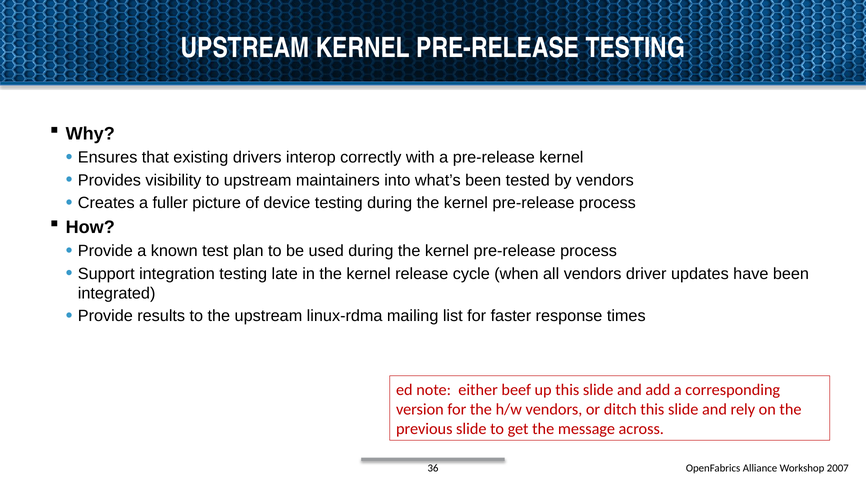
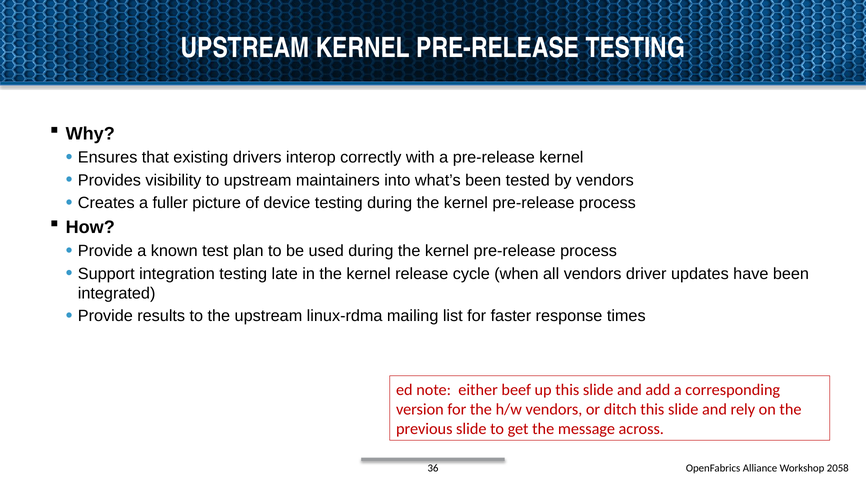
2007: 2007 -> 2058
